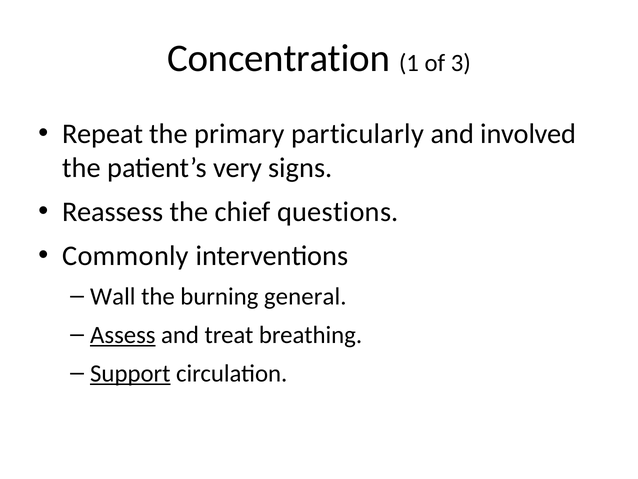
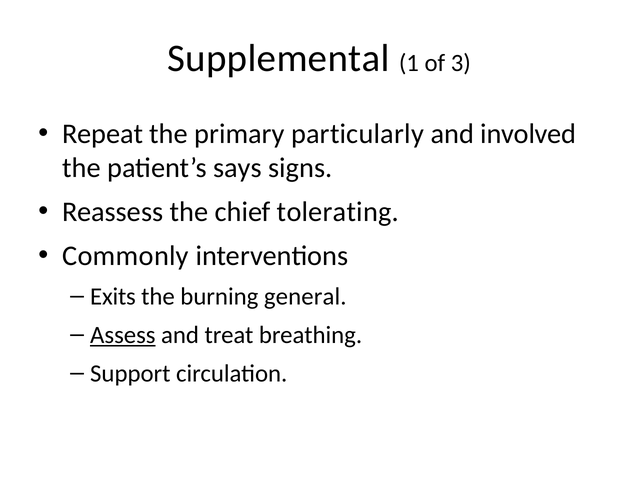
Concentration: Concentration -> Supplemental
very: very -> says
questions: questions -> tolerating
Wall: Wall -> Exits
Support underline: present -> none
